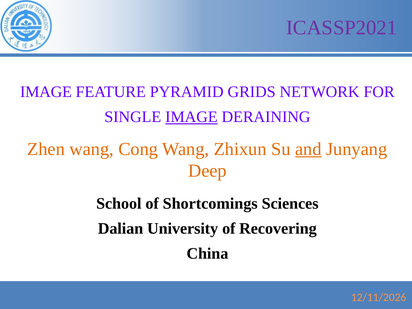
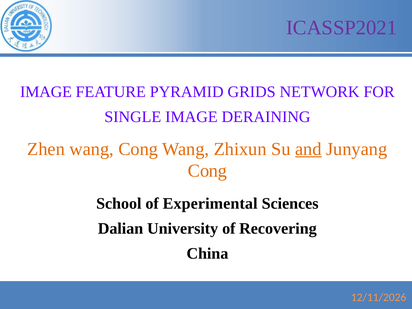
IMAGE at (191, 117) underline: present -> none
Deep at (207, 171): Deep -> Cong
Shortcomings: Shortcomings -> Experimental
